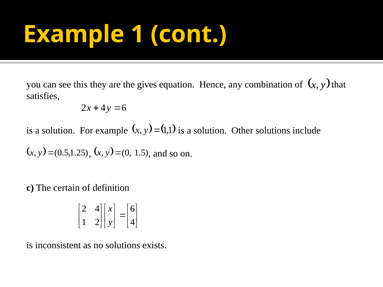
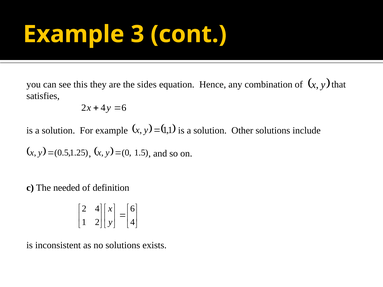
Example 1: 1 -> 3
gives: gives -> sides
certain: certain -> needed
